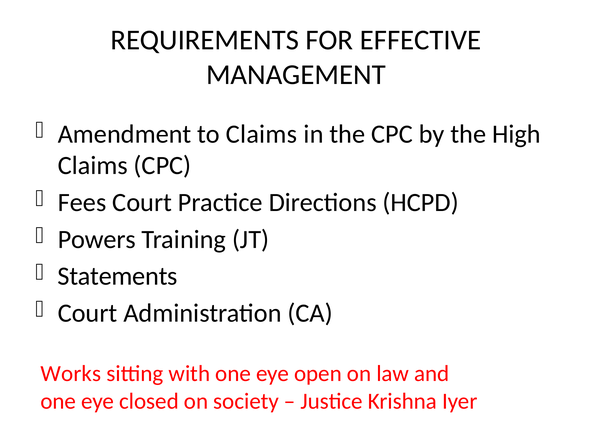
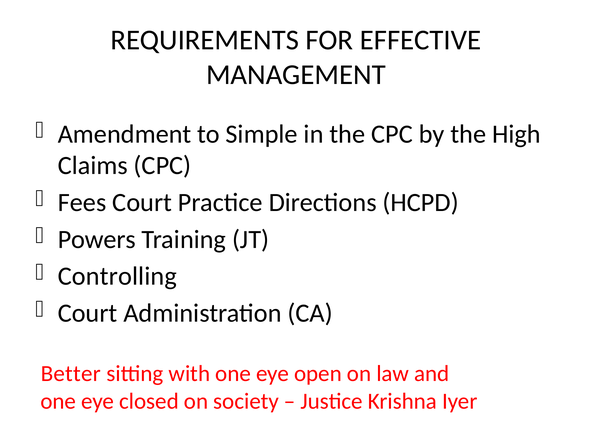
to Claims: Claims -> Simple
Statements: Statements -> Controlling
Works: Works -> Better
